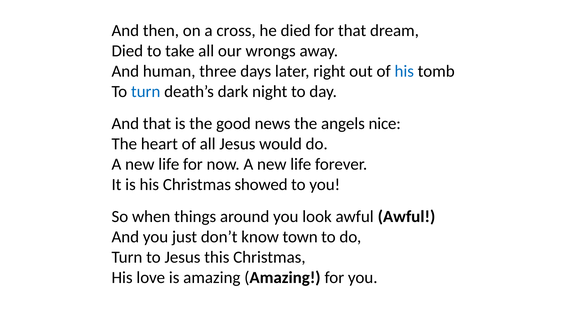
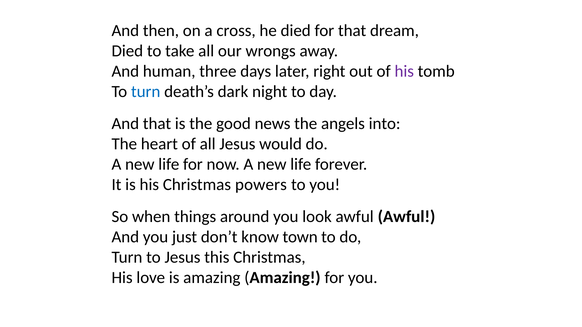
his at (404, 71) colour: blue -> purple
nice: nice -> into
showed: showed -> powers
